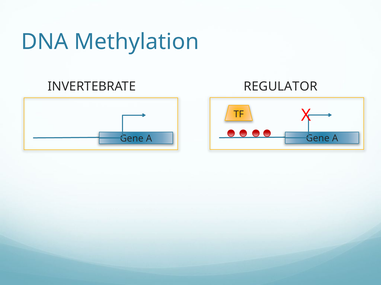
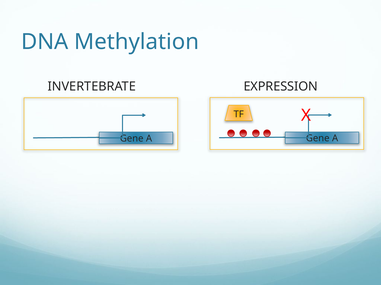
REGULATOR: REGULATOR -> EXPRESSION
